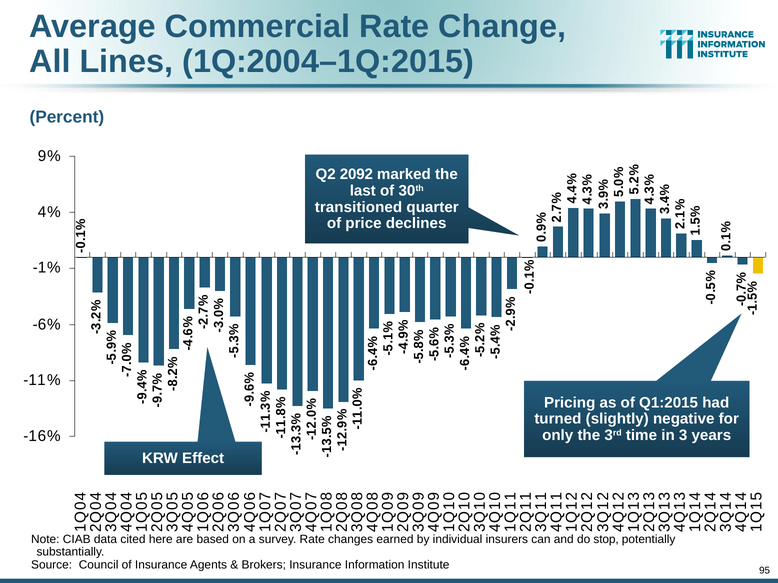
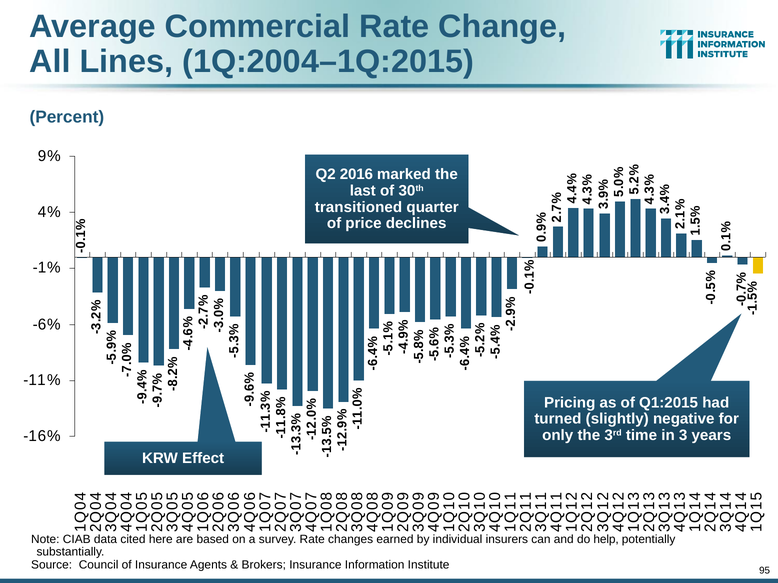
2092: 2092 -> 2016
stop: stop -> help
